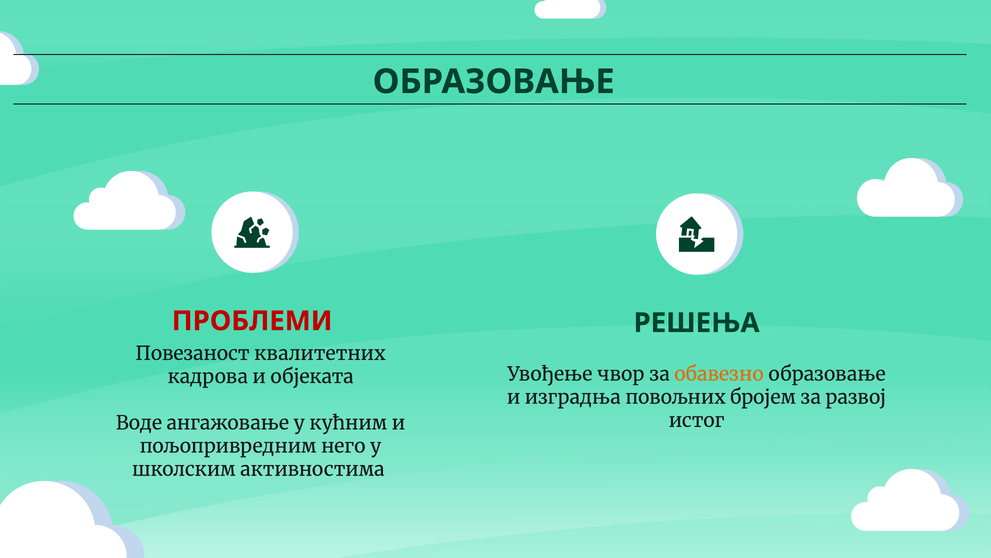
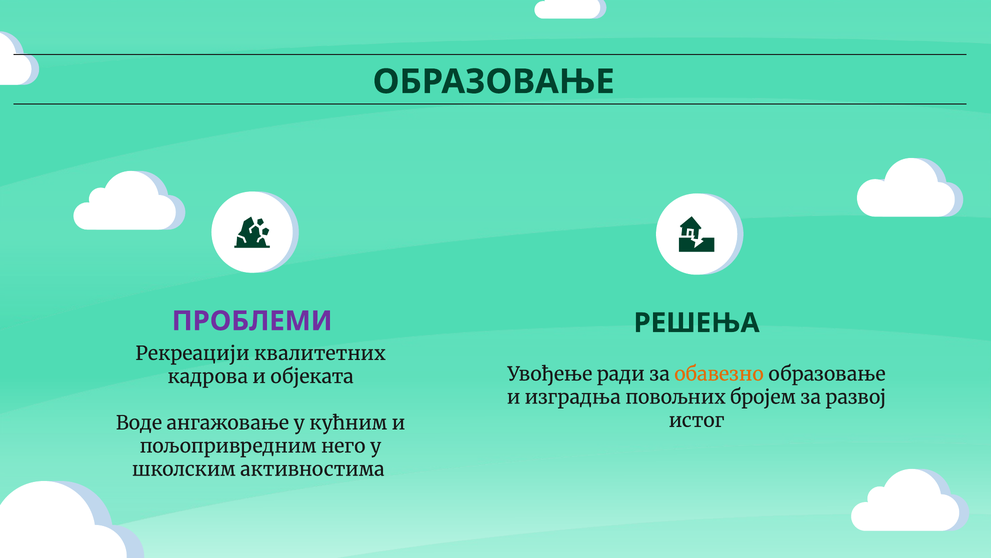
ПРОБЛЕМИ colour: red -> purple
Повезаност: Повезаност -> Рекреацији
чвор: чвор -> ради
